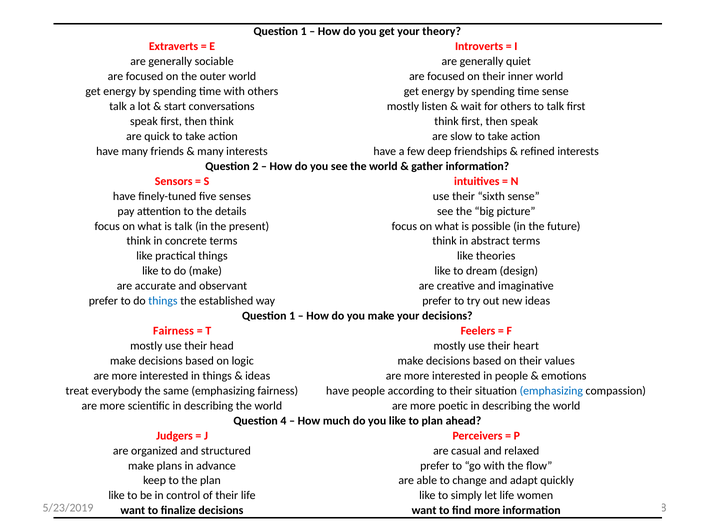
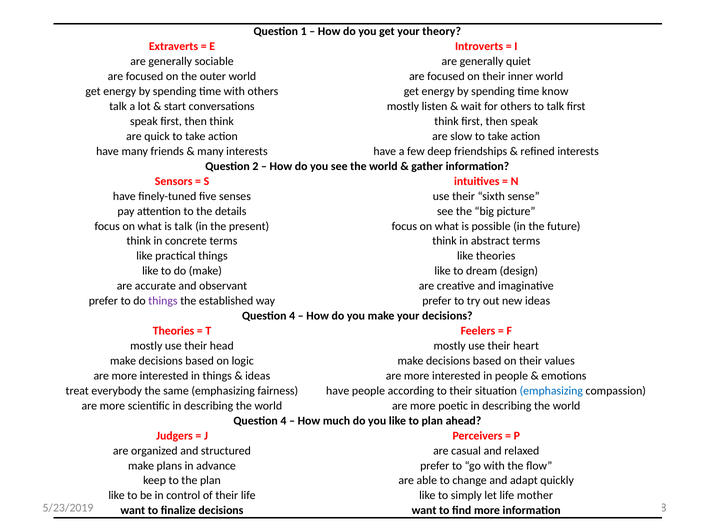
time sense: sense -> know
things at (163, 301) colour: blue -> purple
1 at (292, 316): 1 -> 4
Fairness at (173, 331): Fairness -> Theories
women: women -> mother
